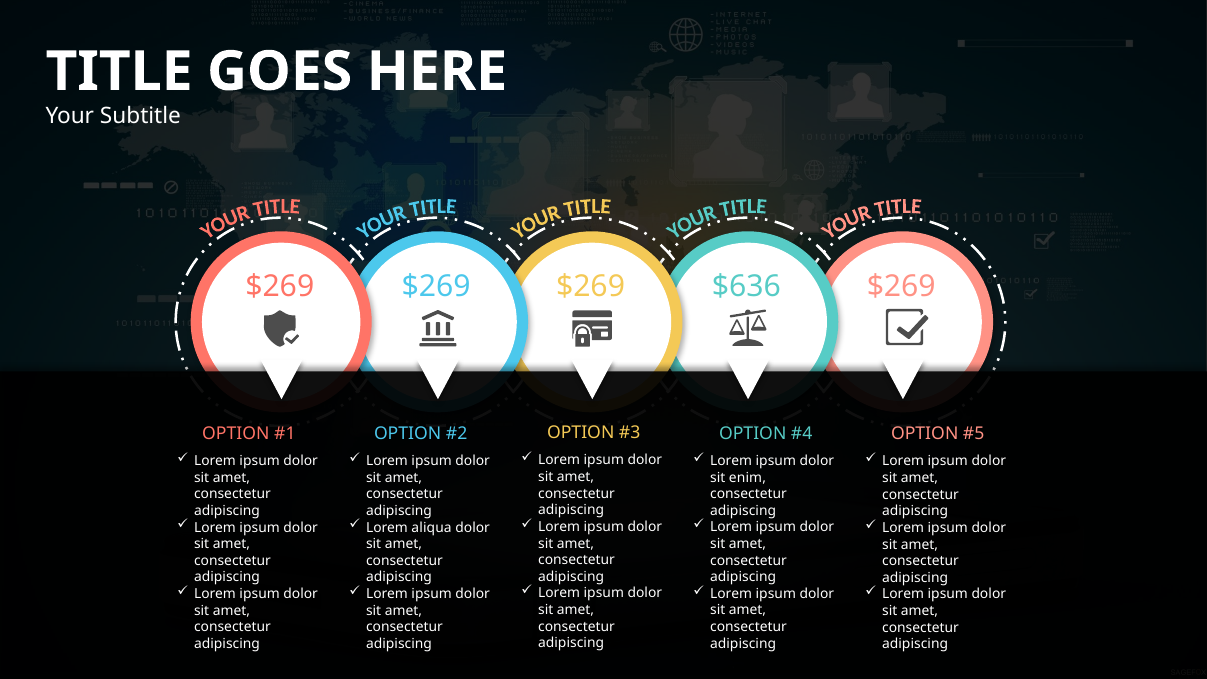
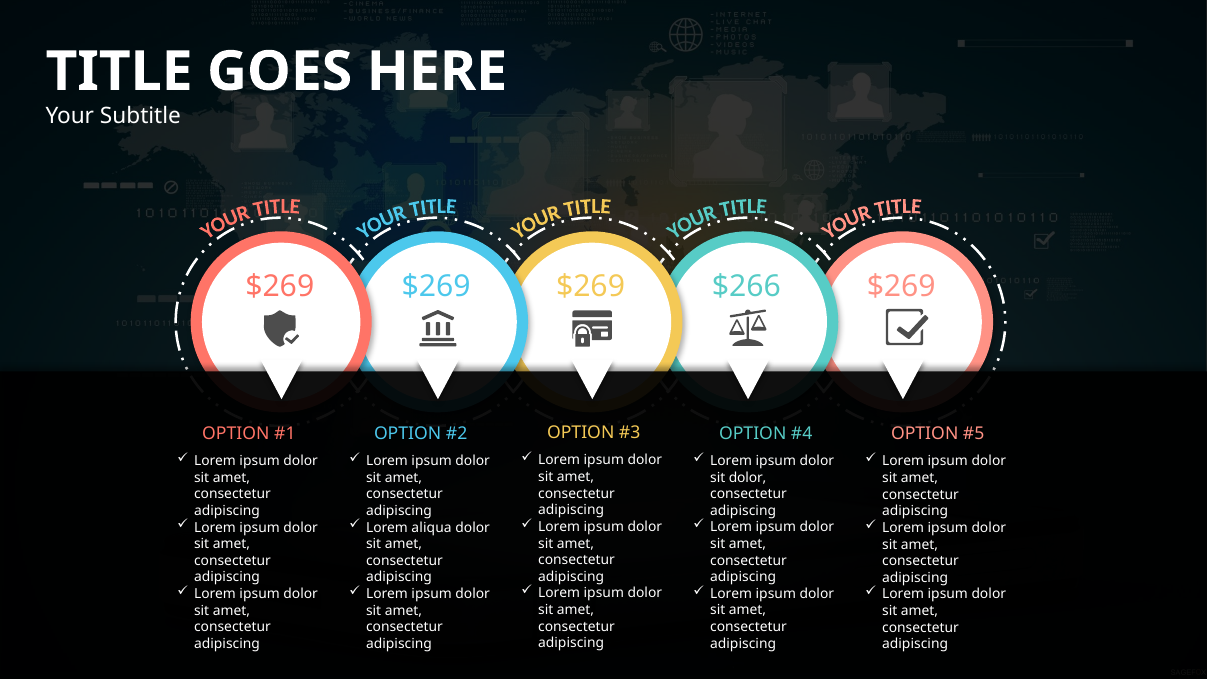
$636: $636 -> $266
sit enim: enim -> dolor
